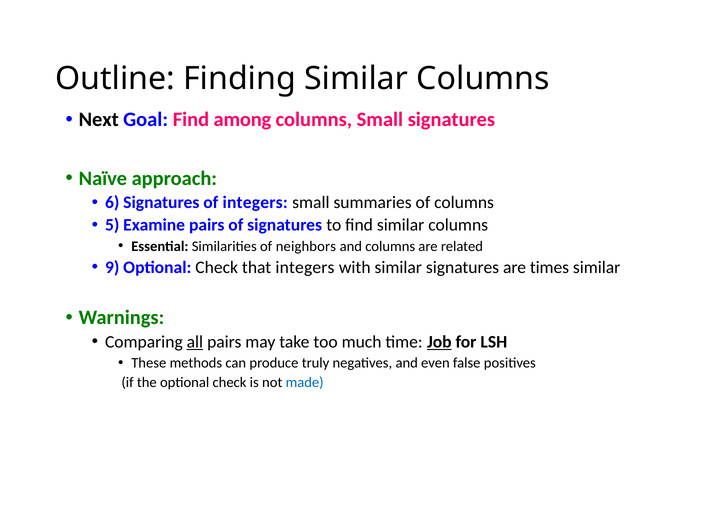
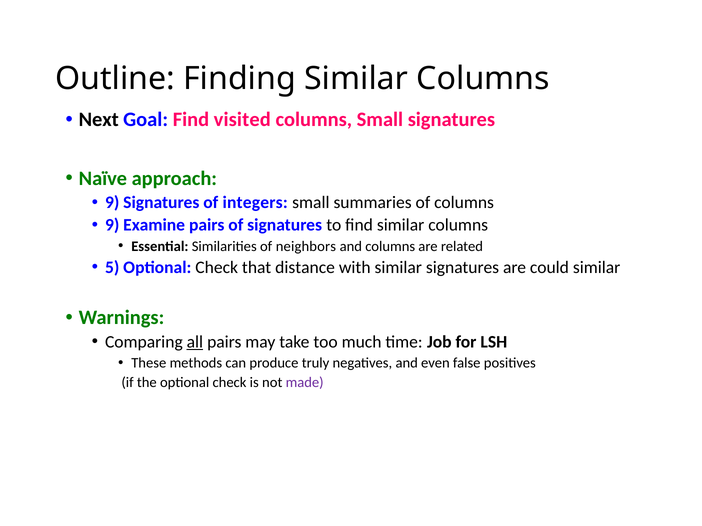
among: among -> visited
6 at (112, 203): 6 -> 9
5 at (112, 225): 5 -> 9
9: 9 -> 5
that integers: integers -> distance
times: times -> could
Job underline: present -> none
made colour: blue -> purple
